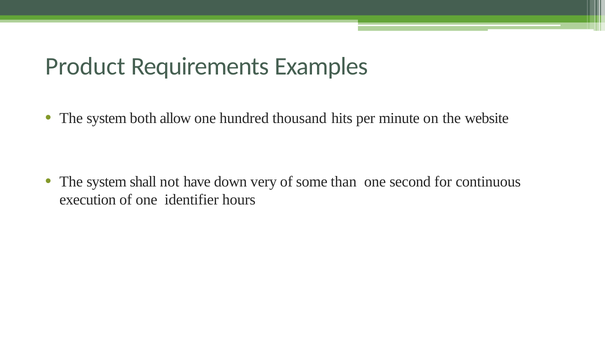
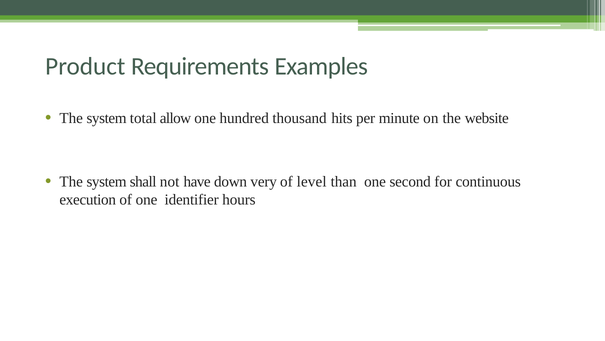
both: both -> total
some: some -> level
